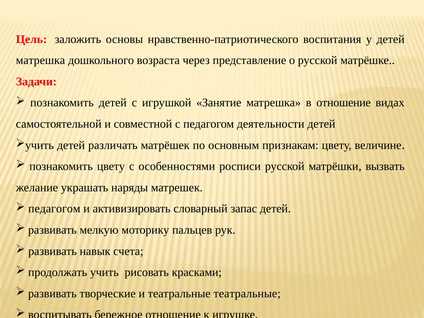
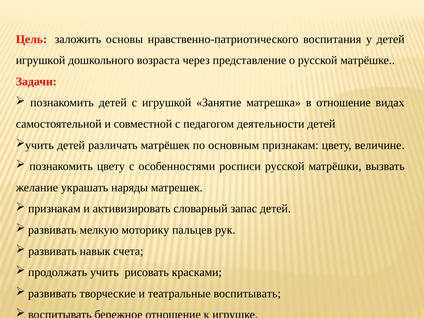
матрешка at (40, 60): матрешка -> игрушкой
педагогом at (54, 209): педагогом -> признакам
театральные театральные: театральные -> воспитывать
